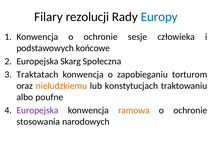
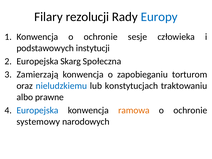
końcowe: końcowe -> instytucji
Traktatach: Traktatach -> Zamierzają
nieludzkiemu colour: orange -> blue
poufne: poufne -> prawne
Europejska at (37, 110) colour: purple -> blue
stosowania: stosowania -> systemowy
